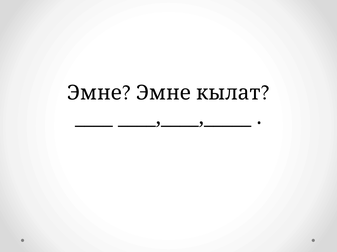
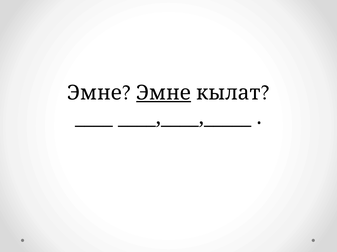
Эмне at (164, 93) underline: none -> present
